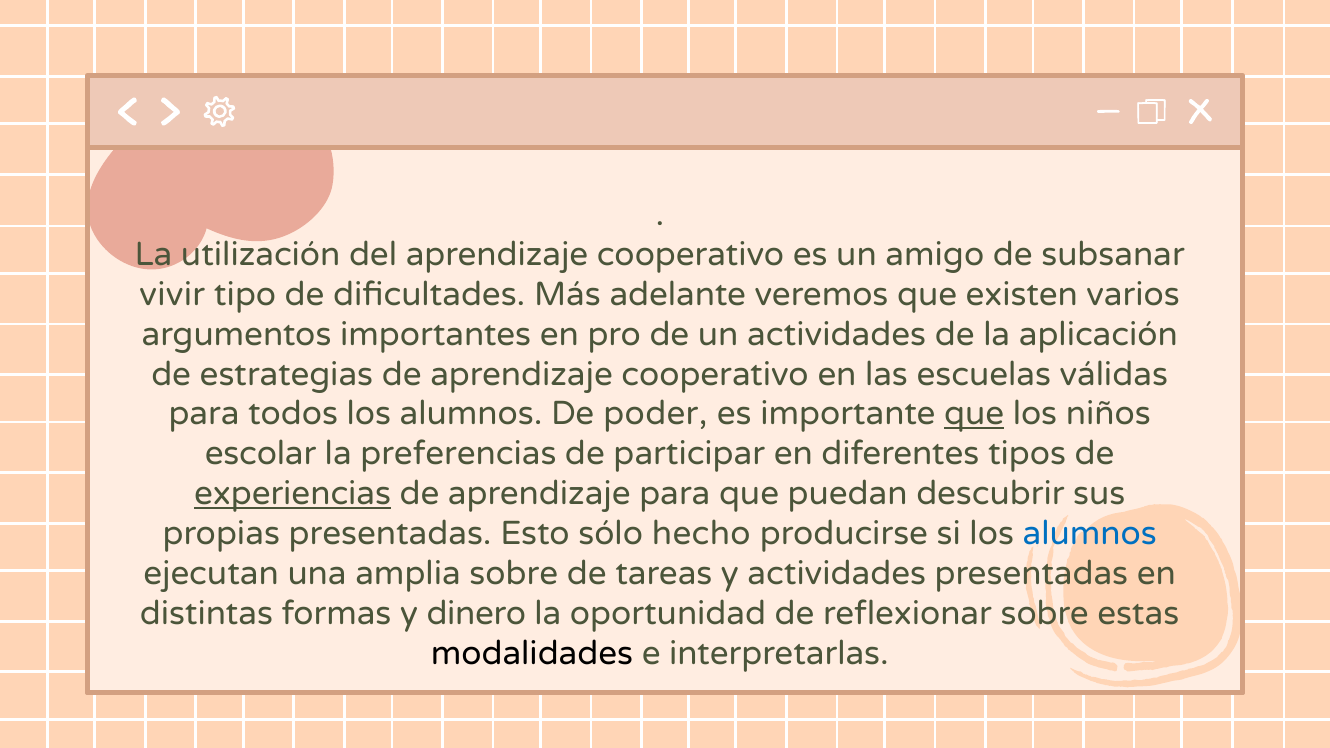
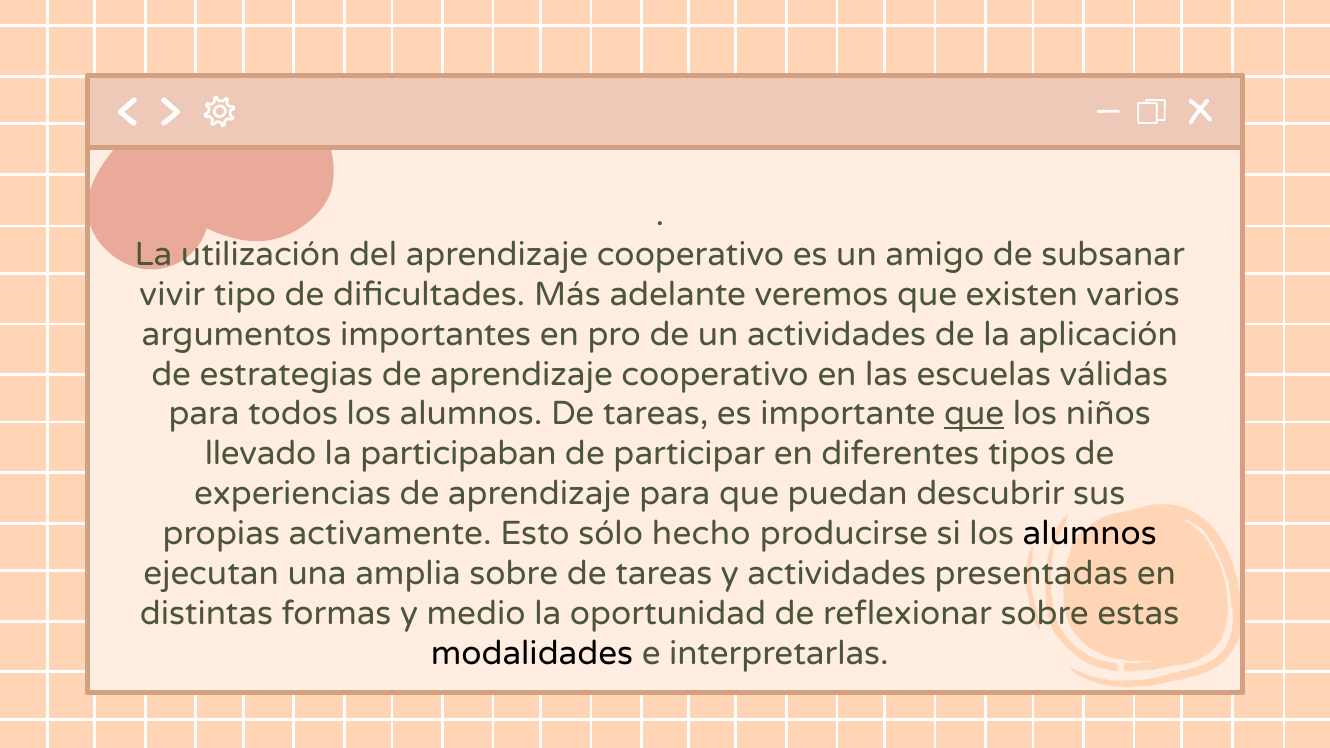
alumnos De poder: poder -> tareas
escolar: escolar -> llevado
preferencias: preferencias -> participaban
experiencias underline: present -> none
propias presentadas: presentadas -> activamente
alumnos at (1090, 534) colour: blue -> black
dinero: dinero -> medio
